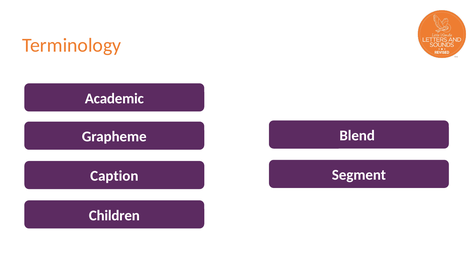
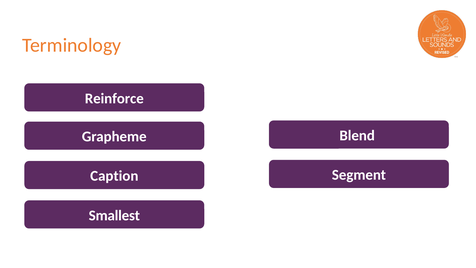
Academic: Academic -> Reinforce
Children: Children -> Smallest
